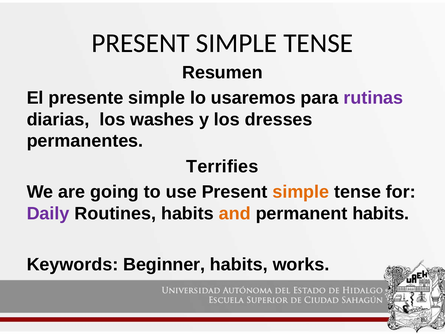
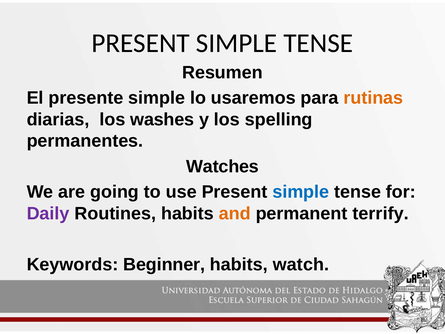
rutinas colour: purple -> orange
dresses: dresses -> spelling
Terrifies: Terrifies -> Watches
simple at (301, 192) colour: orange -> blue
permanent habits: habits -> terrify
works: works -> watch
